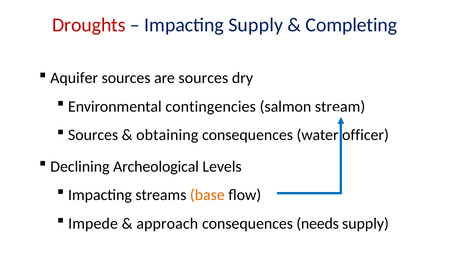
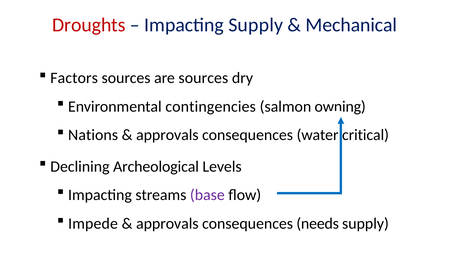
Completing: Completing -> Mechanical
Aquifer: Aquifer -> Factors
stream: stream -> owning
Sources at (93, 135): Sources -> Nations
obtaining at (167, 135): obtaining -> approvals
officer: officer -> critical
base colour: orange -> purple
approach at (167, 224): approach -> approvals
